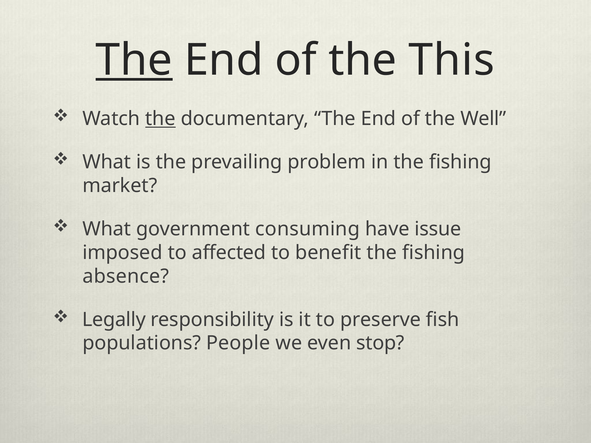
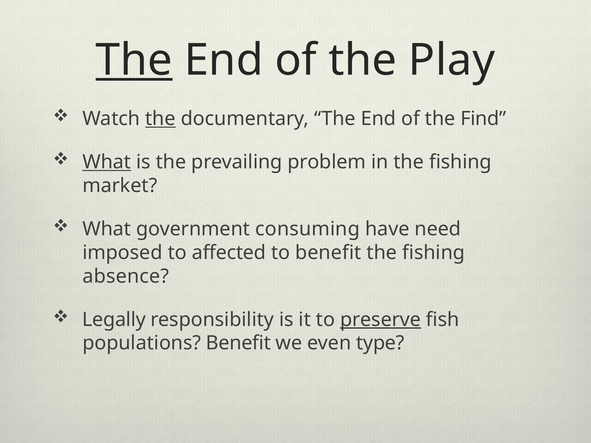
This: This -> Play
Well: Well -> Find
What at (107, 162) underline: none -> present
issue: issue -> need
preserve underline: none -> present
populations People: People -> Benefit
stop: stop -> type
